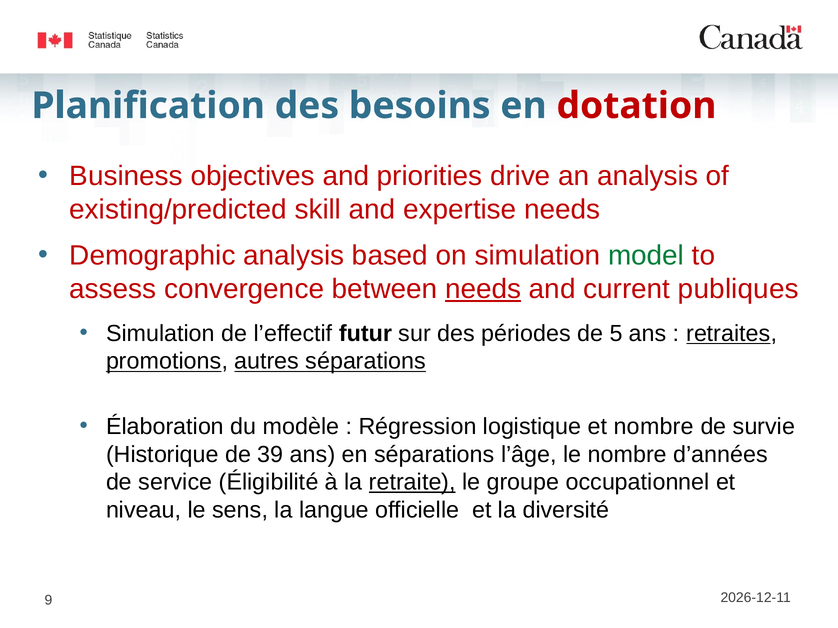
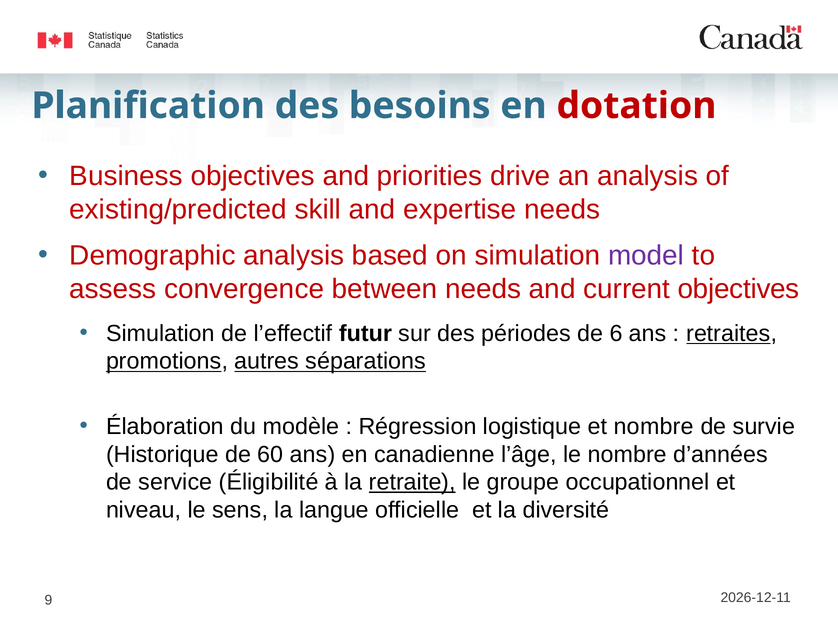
model colour: green -> purple
needs at (483, 289) underline: present -> none
current publiques: publiques -> objectives
5: 5 -> 6
39: 39 -> 60
en séparations: séparations -> canadienne
